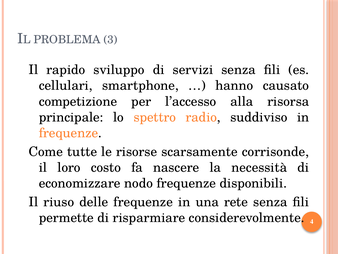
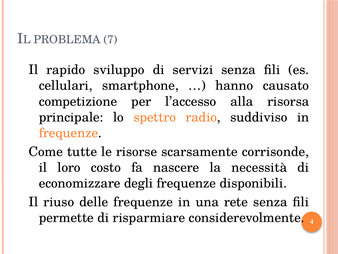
3: 3 -> 7
nodo: nodo -> degli
